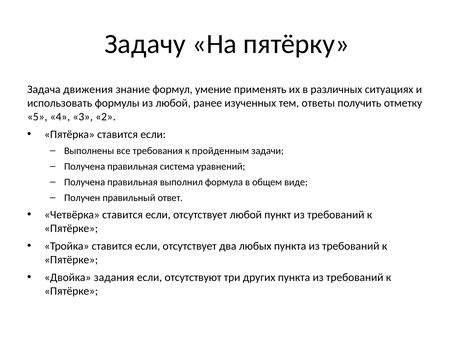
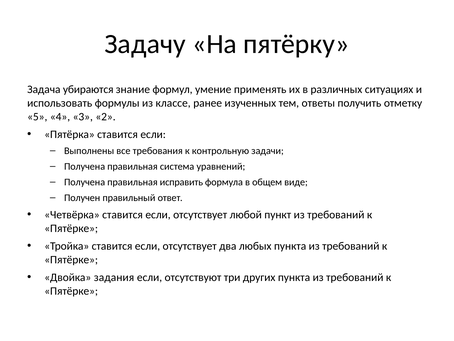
движения: движения -> убираются
из любой: любой -> классе
пройденным: пройденным -> контрольную
выполнил: выполнил -> исправить
